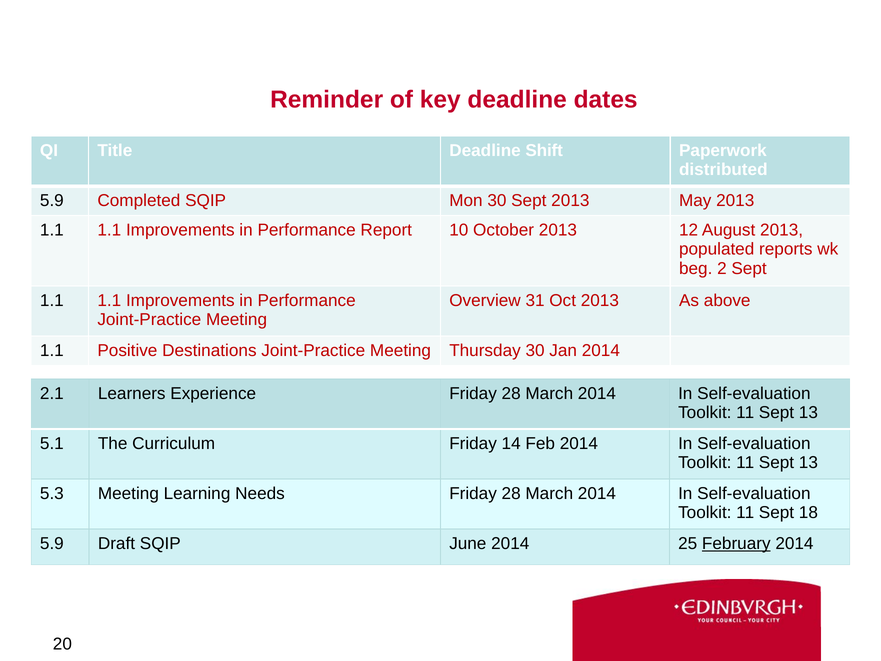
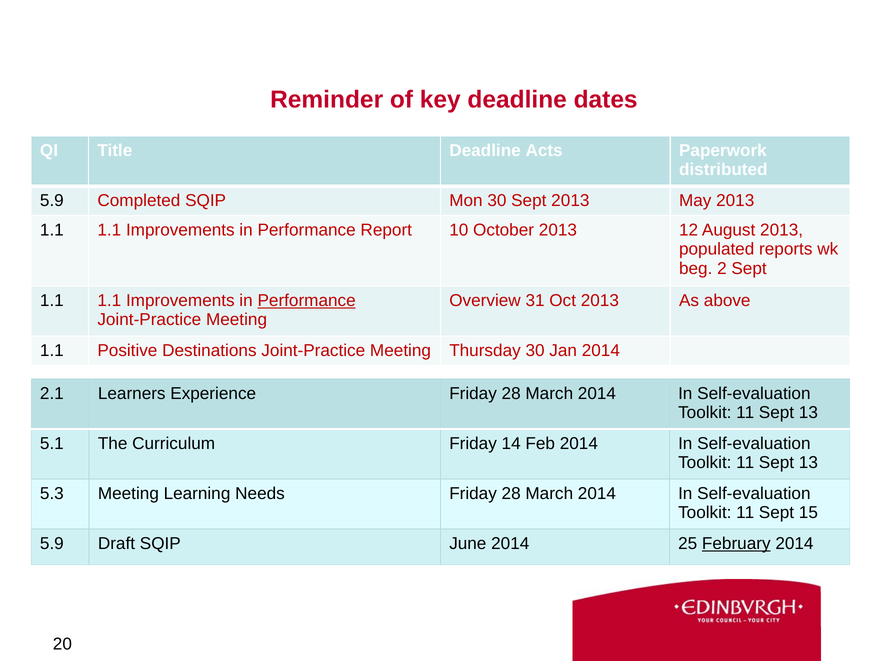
Shift: Shift -> Acts
Performance at (307, 300) underline: none -> present
18: 18 -> 15
